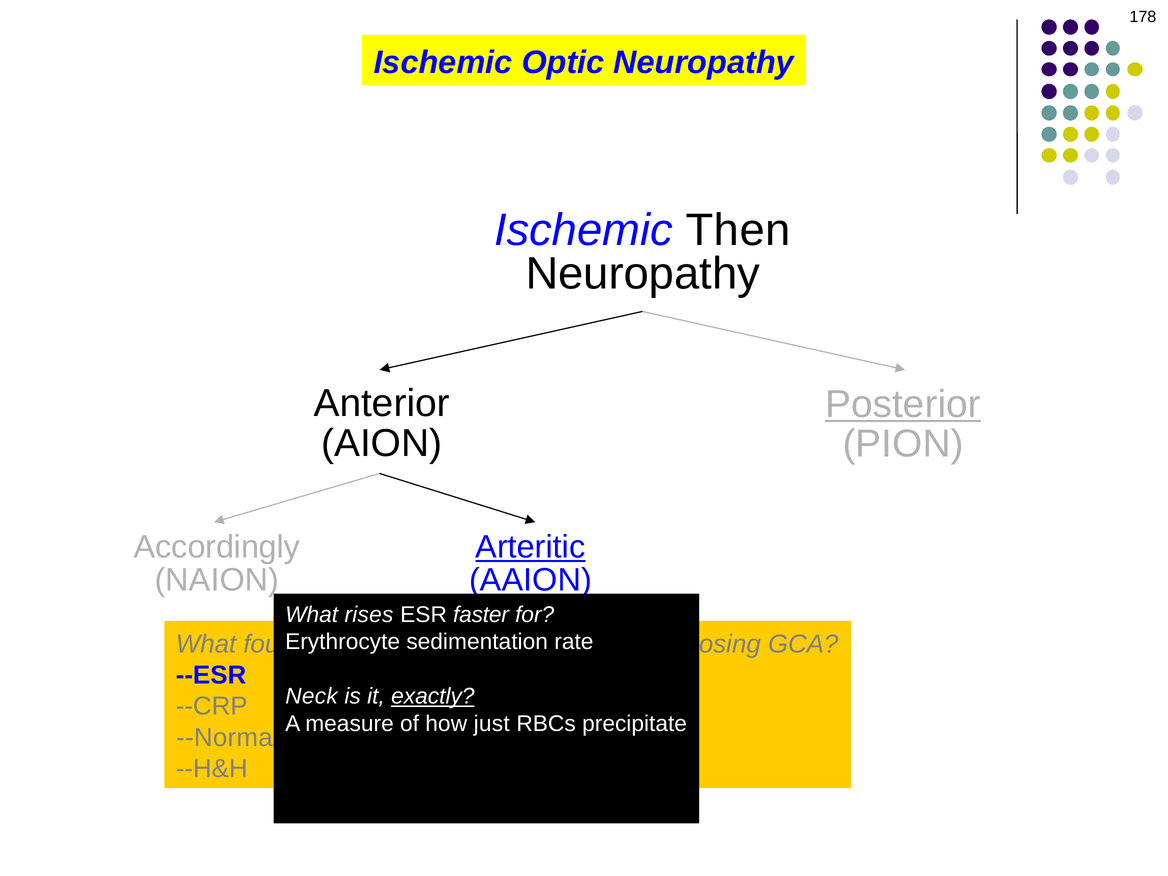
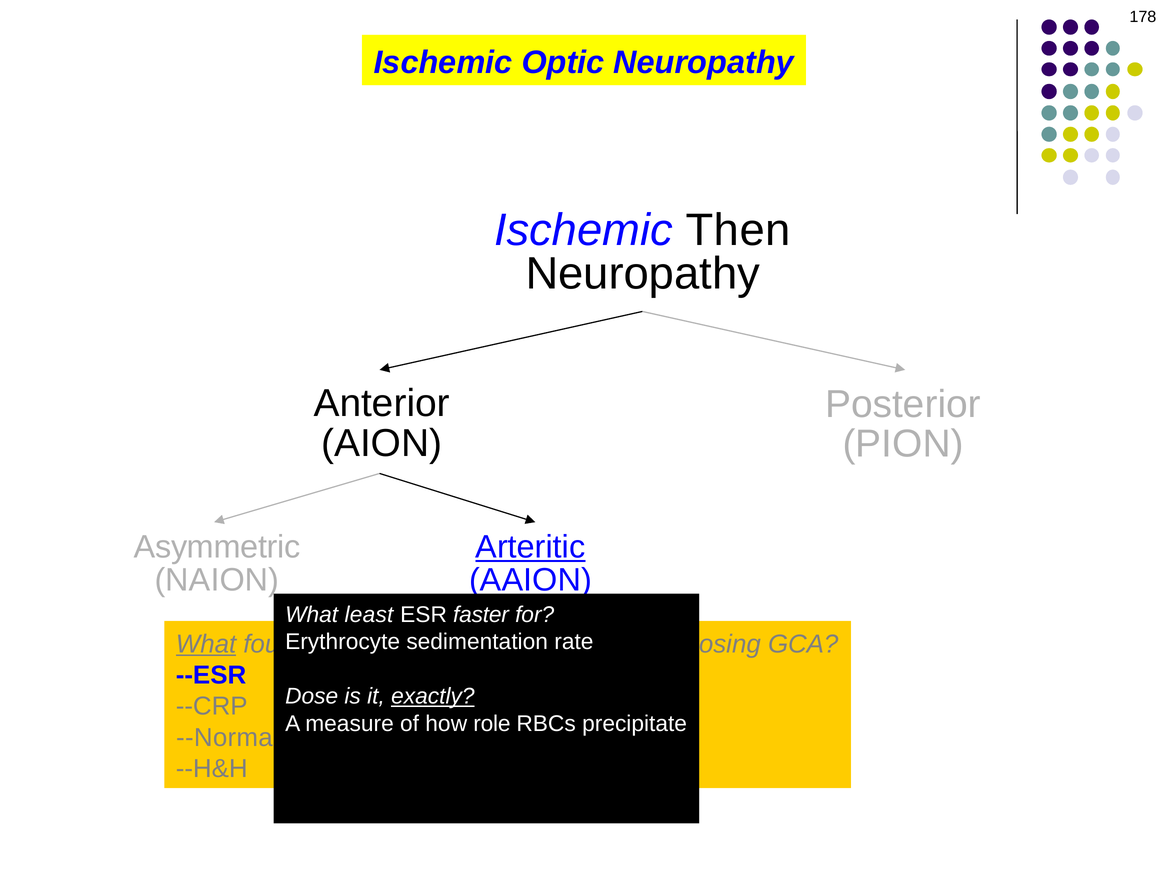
Posterior underline: present -> none
Accordingly: Accordingly -> Asymmetric
rises: rises -> least
What at (206, 644) underline: none -> present
Neck: Neck -> Dose
just: just -> role
